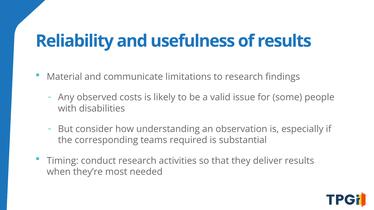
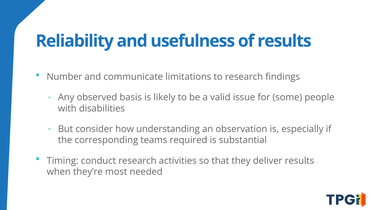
Material: Material -> Number
costs: costs -> basis
